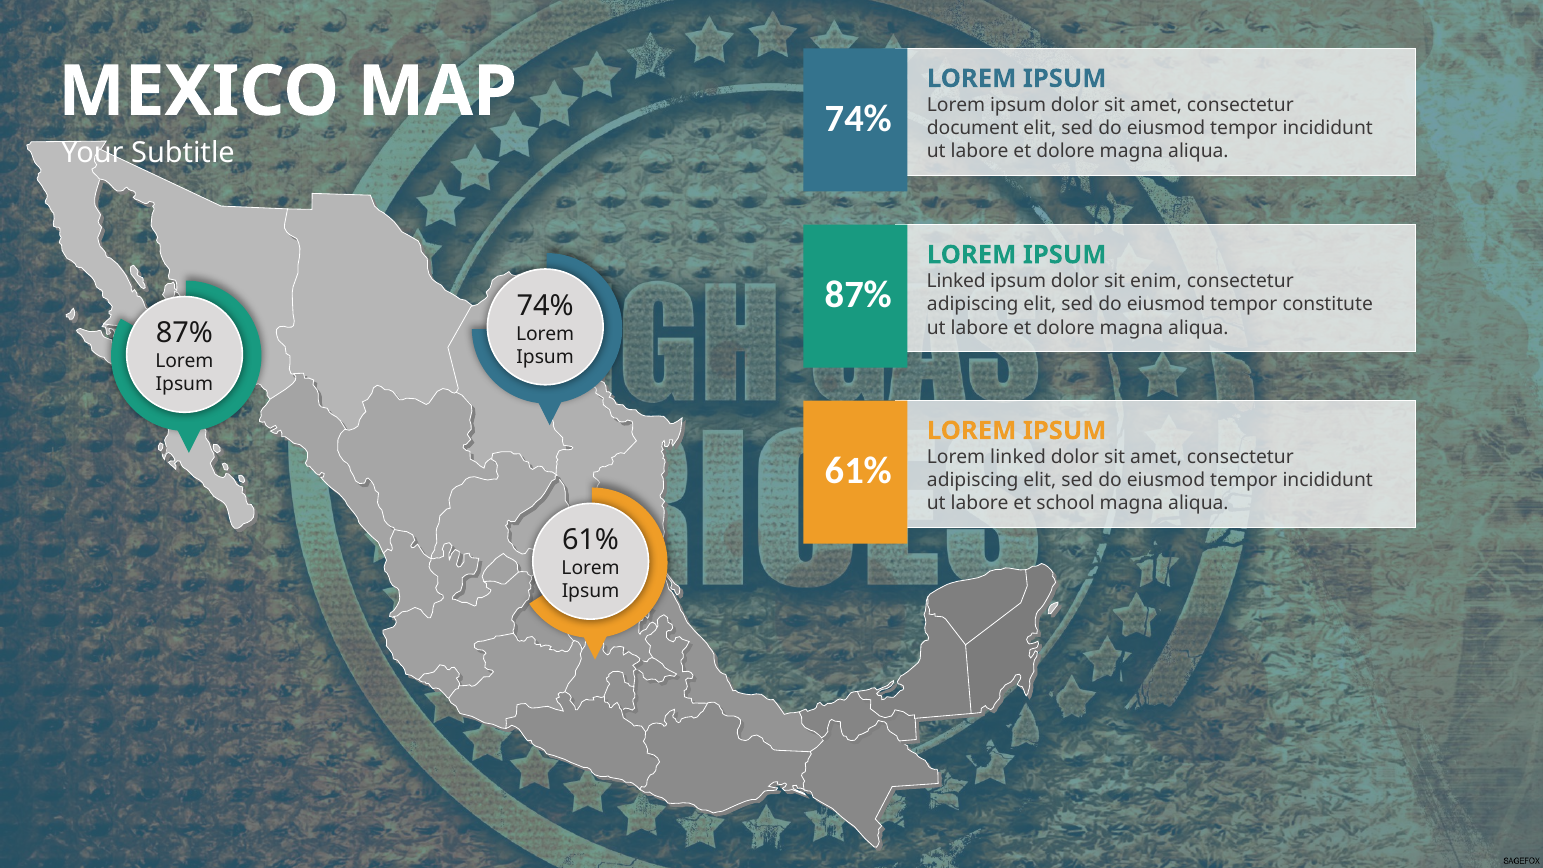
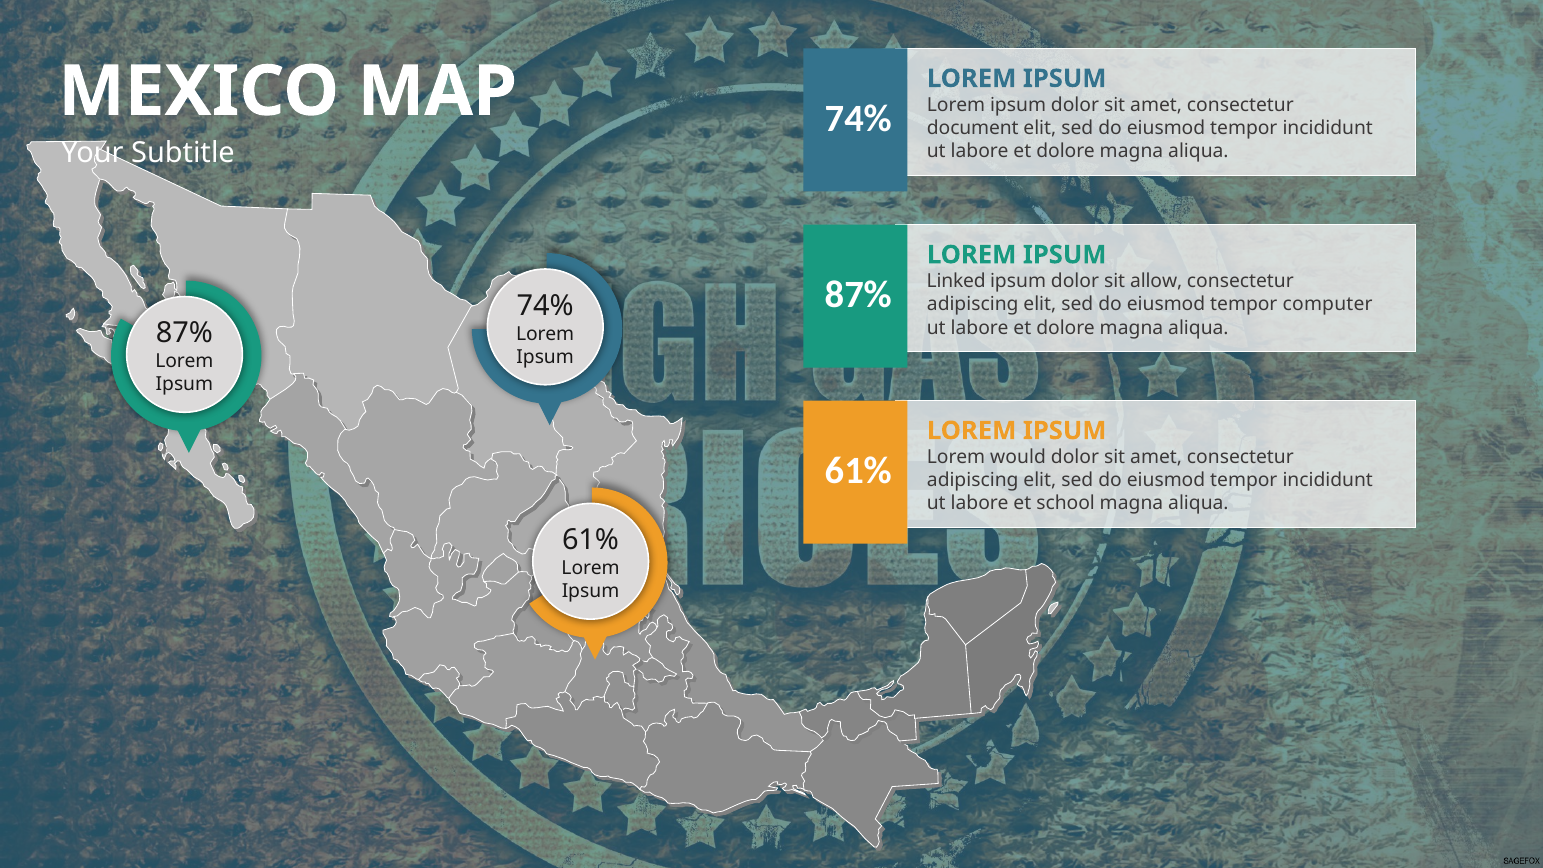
enim: enim -> allow
constitute: constitute -> computer
Lorem linked: linked -> would
